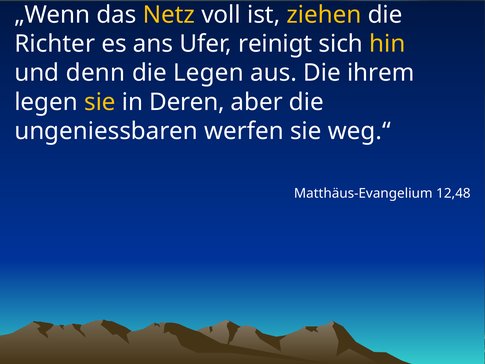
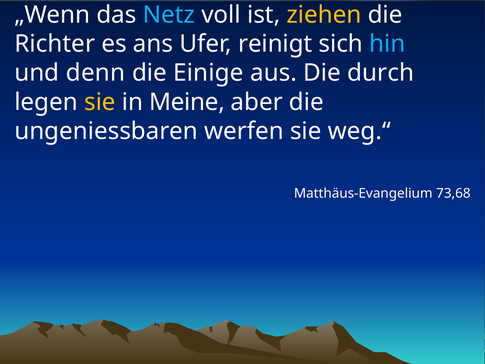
Netz colour: yellow -> light blue
hin colour: yellow -> light blue
die Legen: Legen -> Einige
ihrem: ihrem -> durch
Deren: Deren -> Meine
12,48: 12,48 -> 73,68
